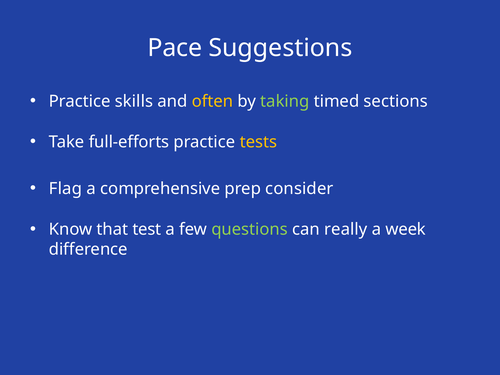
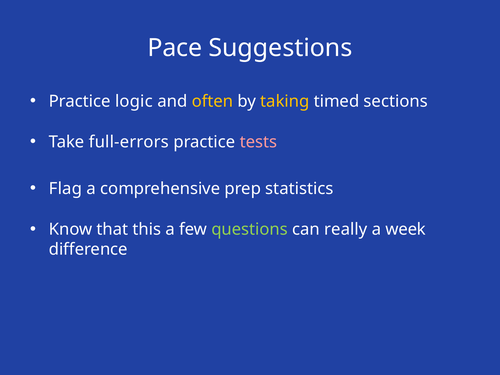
skills: skills -> logic
taking colour: light green -> yellow
full-efforts: full-efforts -> full-errors
tests colour: yellow -> pink
consider: consider -> statistics
test: test -> this
